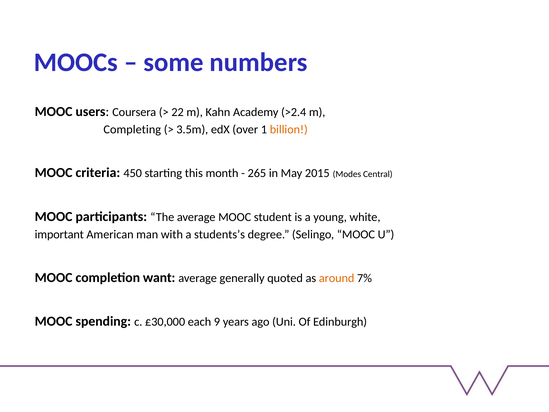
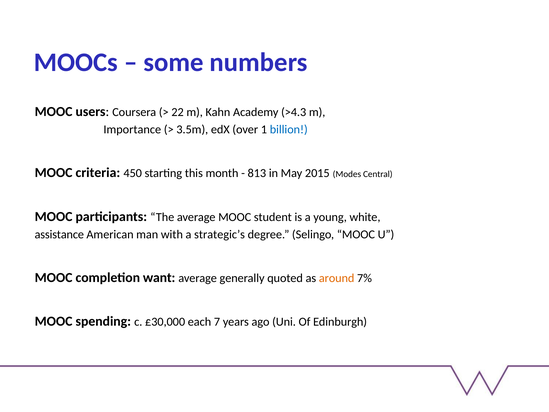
>2.4: >2.4 -> >4.3
Completing: Completing -> Importance
billion colour: orange -> blue
265: 265 -> 813
important: important -> assistance
students’s: students’s -> strategic’s
9: 9 -> 7
